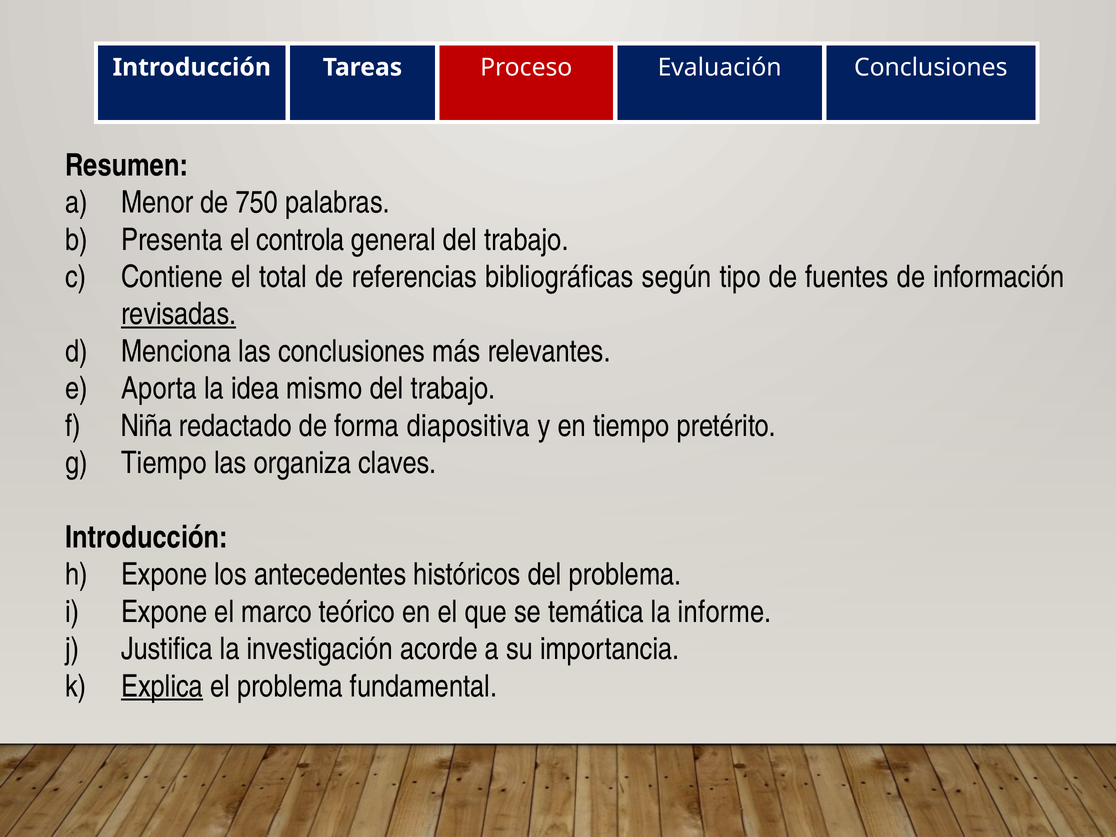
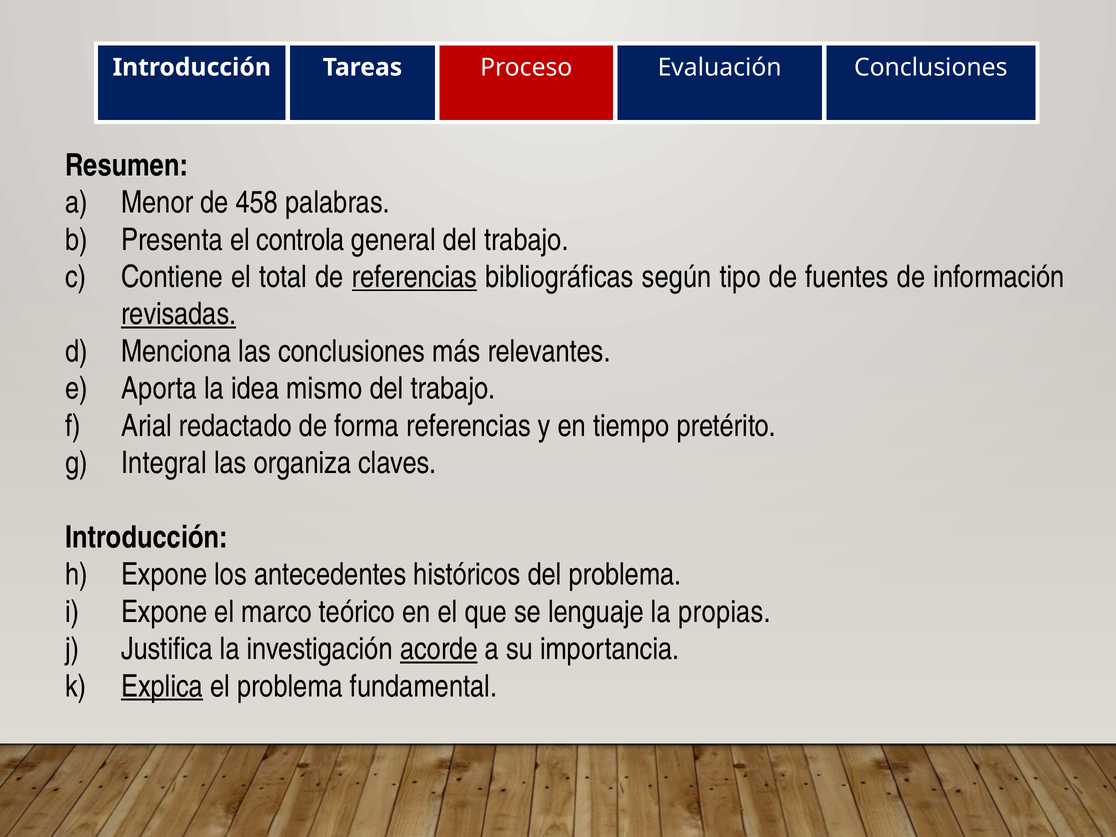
750: 750 -> 458
referencias at (414, 277) underline: none -> present
Niña: Niña -> Arial
forma diapositiva: diapositiva -> referencias
Tiempo at (164, 463): Tiempo -> Integral
temática: temática -> lenguaje
informe: informe -> propias
acorde underline: none -> present
